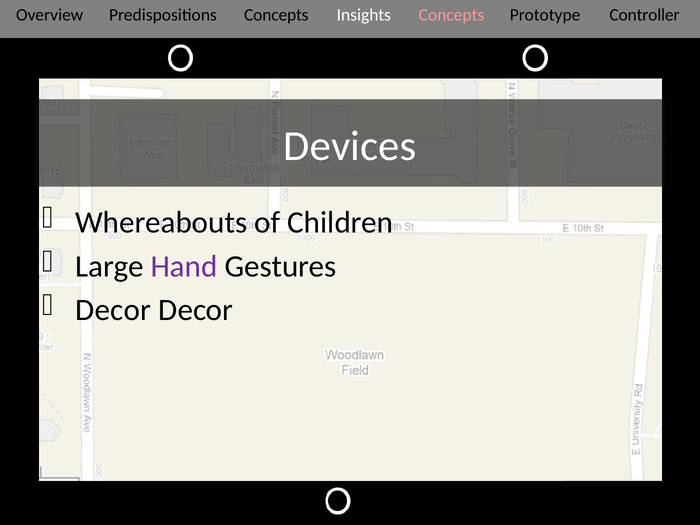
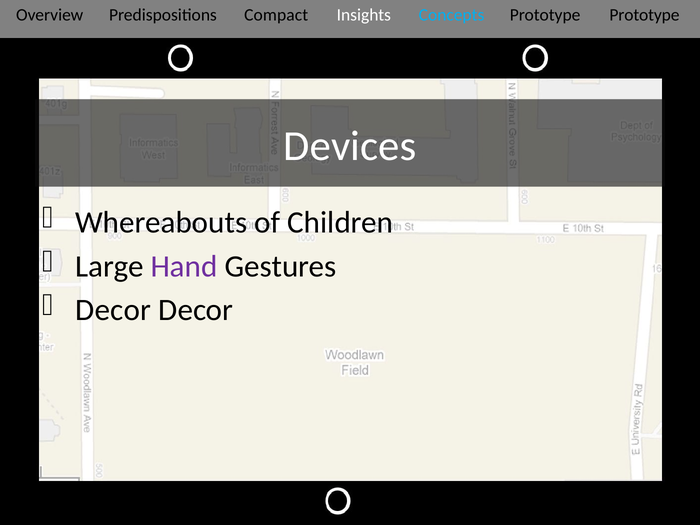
Predispositions Concepts: Concepts -> Compact
Concepts at (452, 15) colour: pink -> light blue
Prototype Controller: Controller -> Prototype
